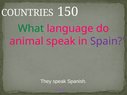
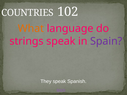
150: 150 -> 102
What colour: green -> orange
animal: animal -> strings
